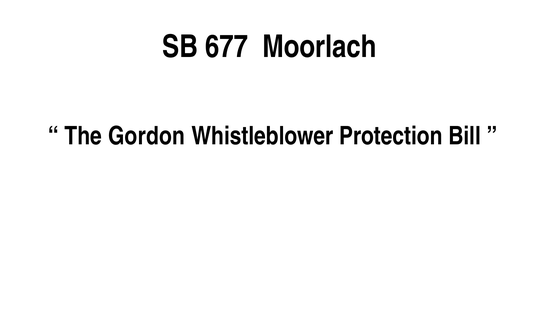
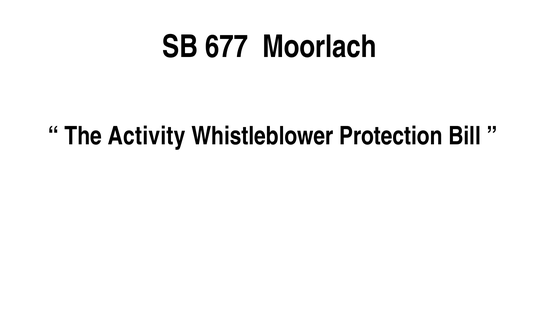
Gordon: Gordon -> Activity
